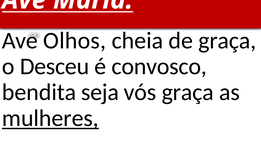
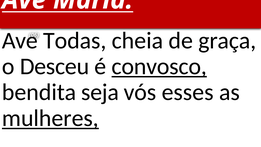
Olhos: Olhos -> Todas
convosco underline: none -> present
vós graça: graça -> esses
